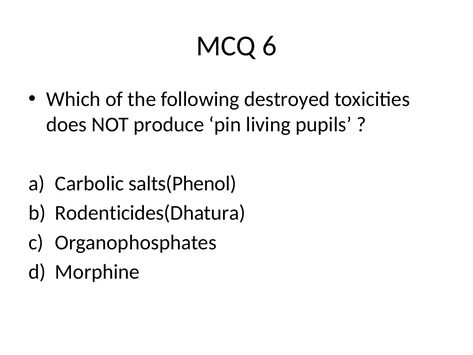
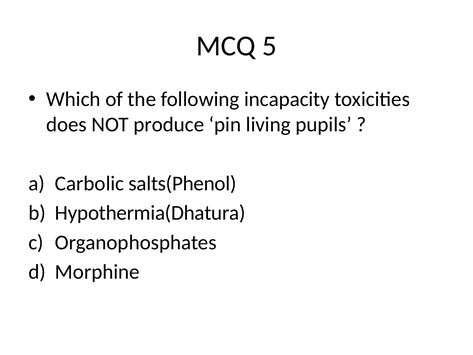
6: 6 -> 5
destroyed: destroyed -> incapacity
Rodenticides(Dhatura: Rodenticides(Dhatura -> Hypothermia(Dhatura
